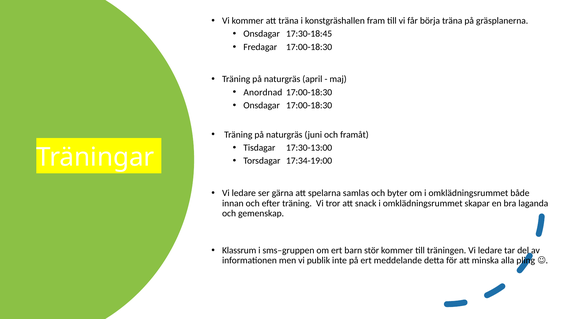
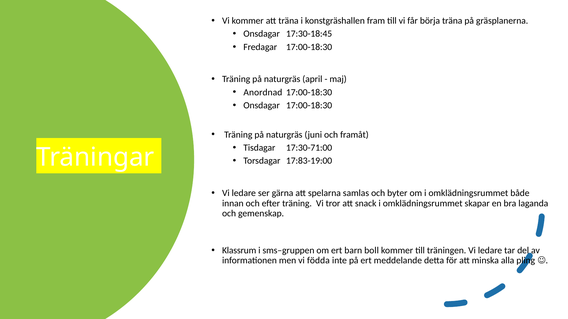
17:30-13:00: 17:30-13:00 -> 17:30-71:00
17:34-19:00: 17:34-19:00 -> 17:83-19:00
stör: stör -> boll
publik: publik -> födda
